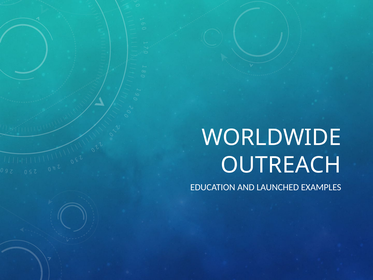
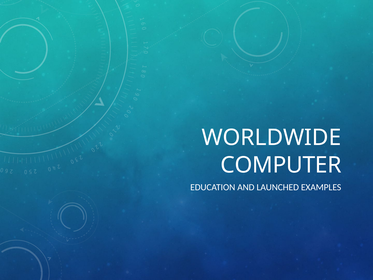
OUTREACH: OUTREACH -> COMPUTER
